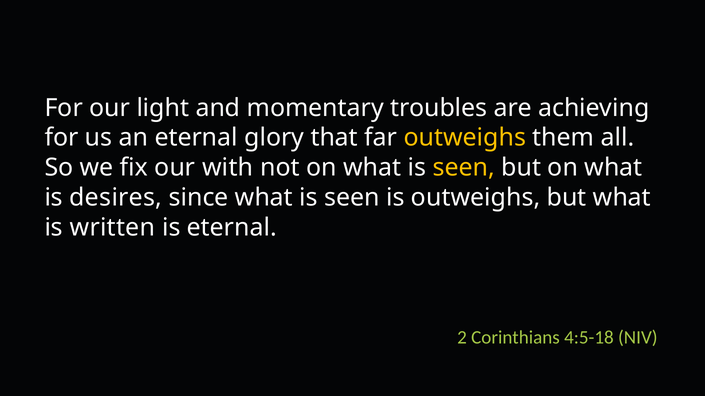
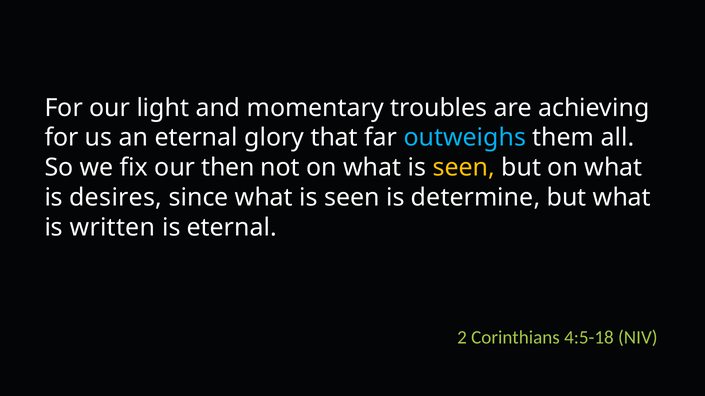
outweighs at (465, 138) colour: yellow -> light blue
with: with -> then
is outweighs: outweighs -> determine
